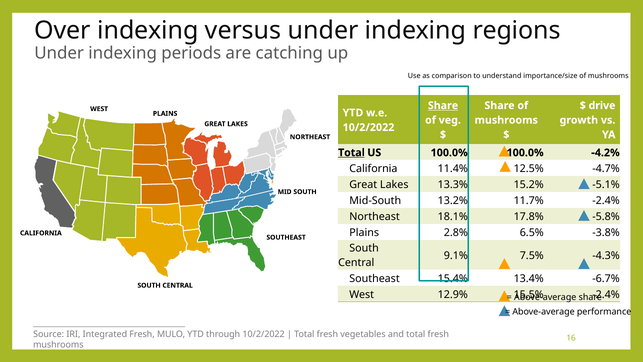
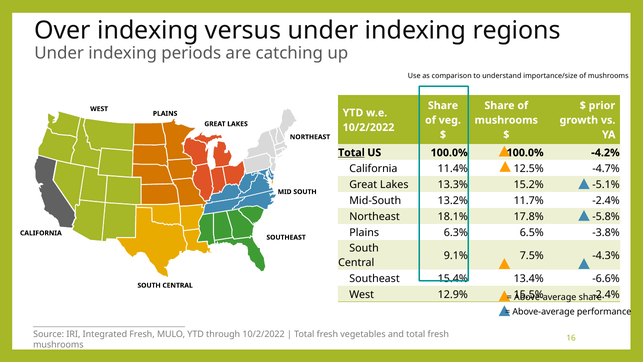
Share at (443, 105) underline: present -> none
drive: drive -> prior
2.8%: 2.8% -> 6.3%
-6.7%: -6.7% -> -6.6%
